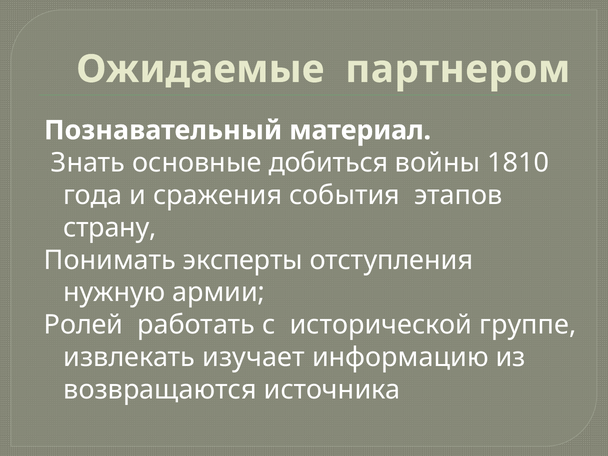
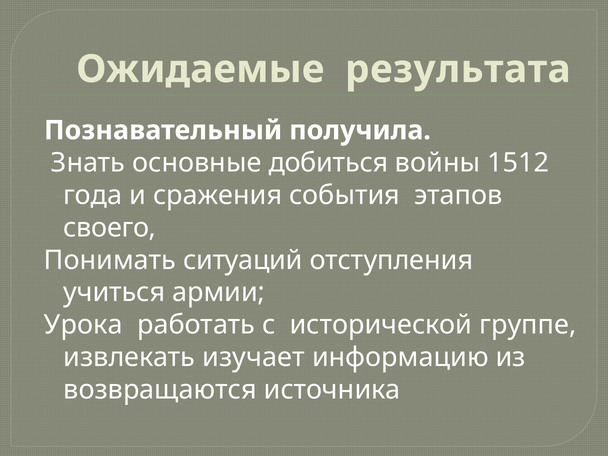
партнером: партнером -> результата
материал: материал -> получила
1810: 1810 -> 1512
страну: страну -> своего
эксперты: эксперты -> ситуаций
нужную: нужную -> учиться
Ролей: Ролей -> Урока
